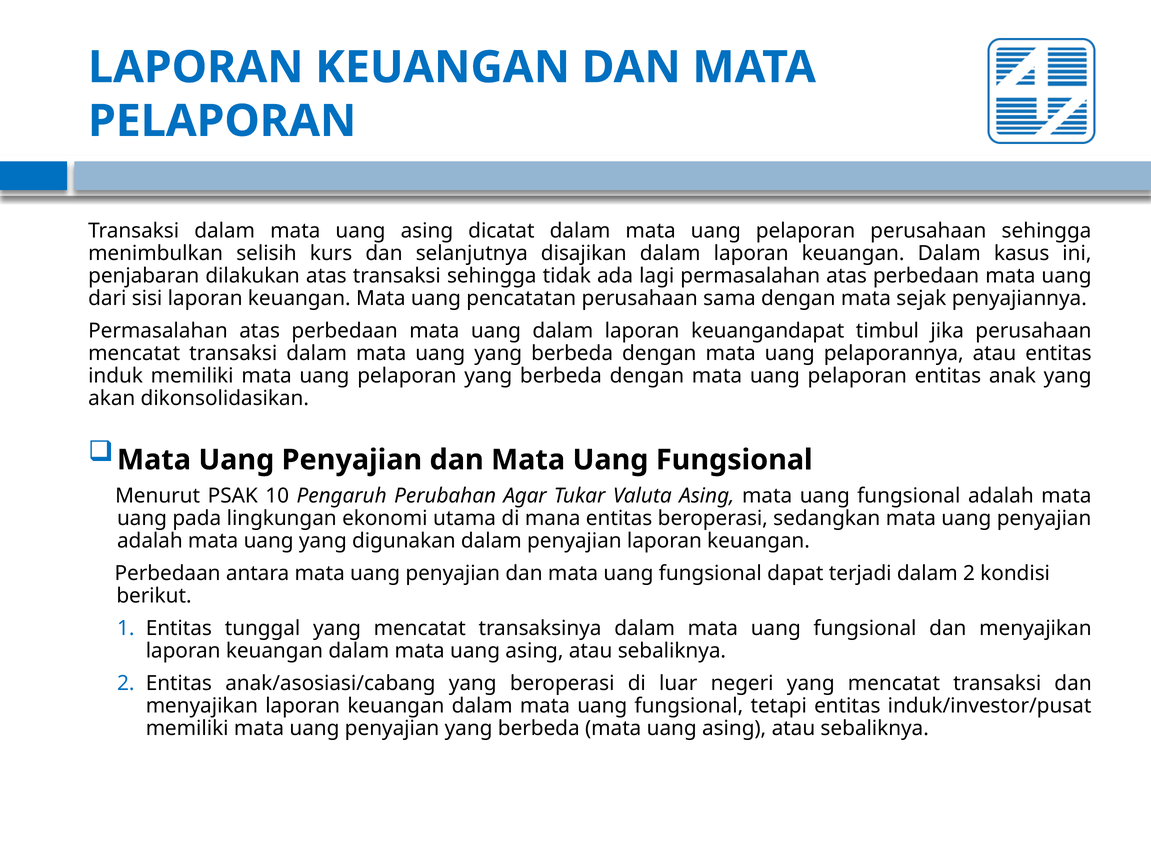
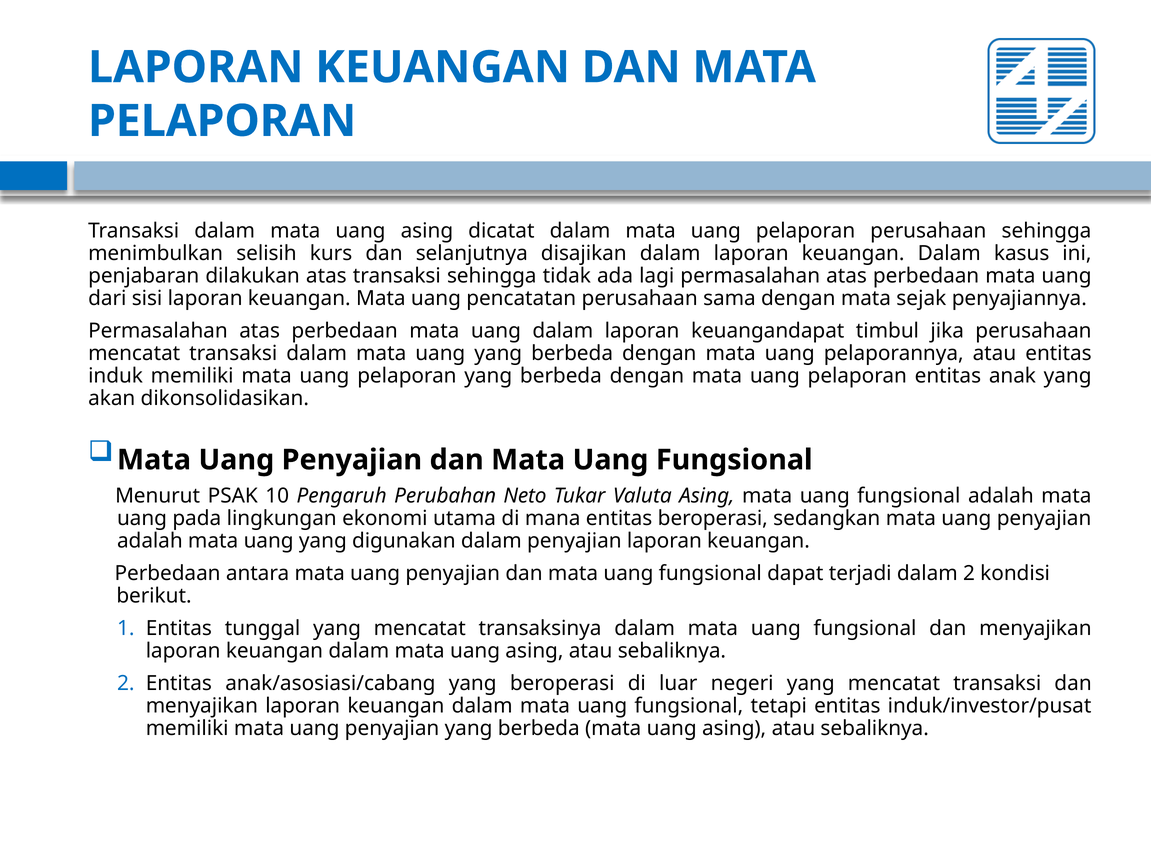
Agar: Agar -> Neto
